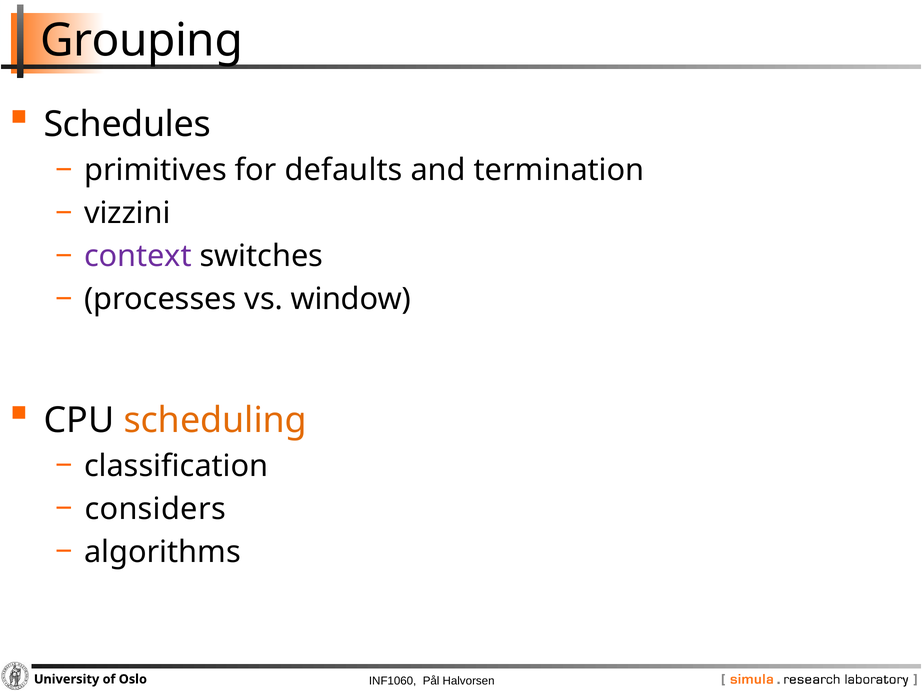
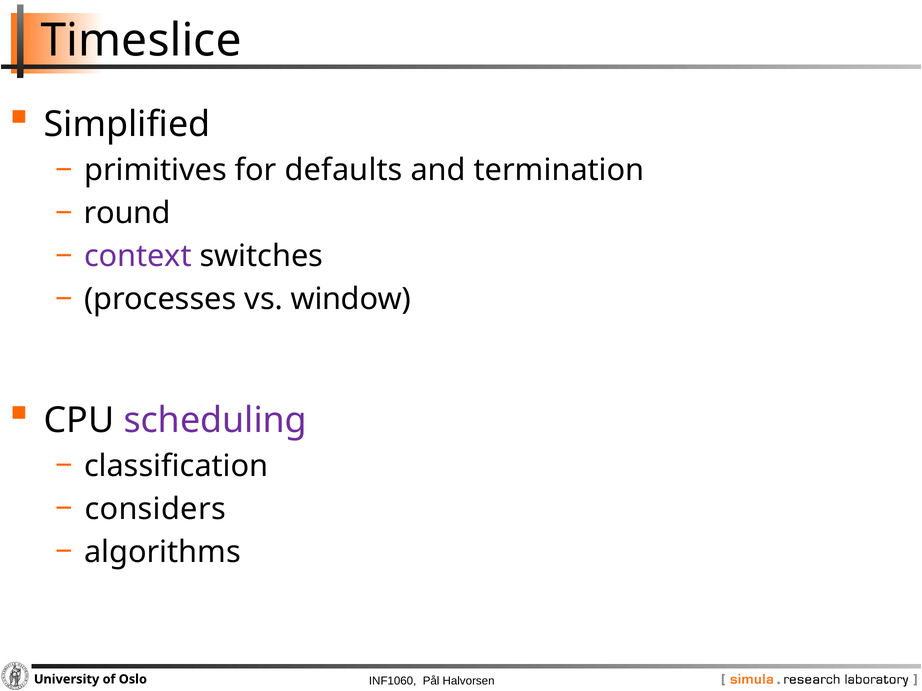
Grouping: Grouping -> Timeslice
Schedules: Schedules -> Simplified
vizzini: vizzini -> round
scheduling colour: orange -> purple
